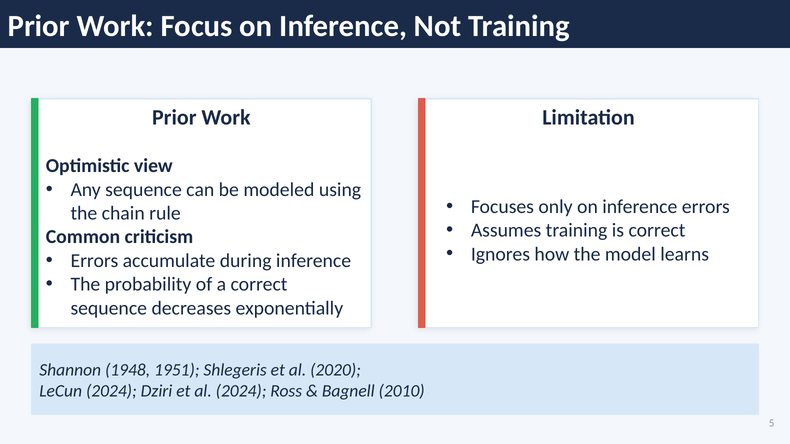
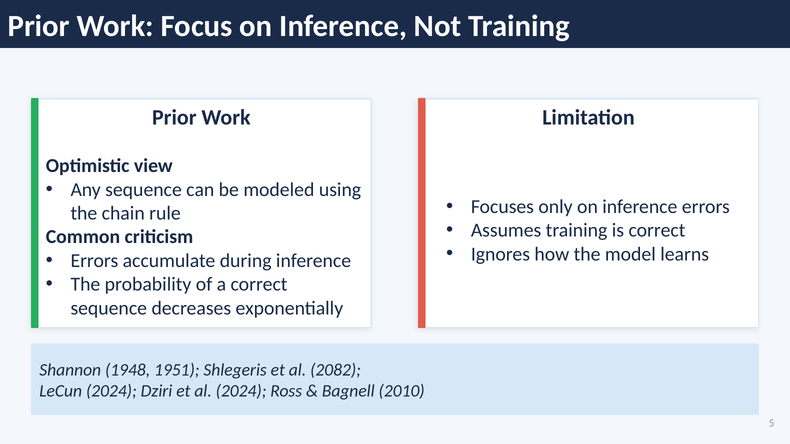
2020: 2020 -> 2082
